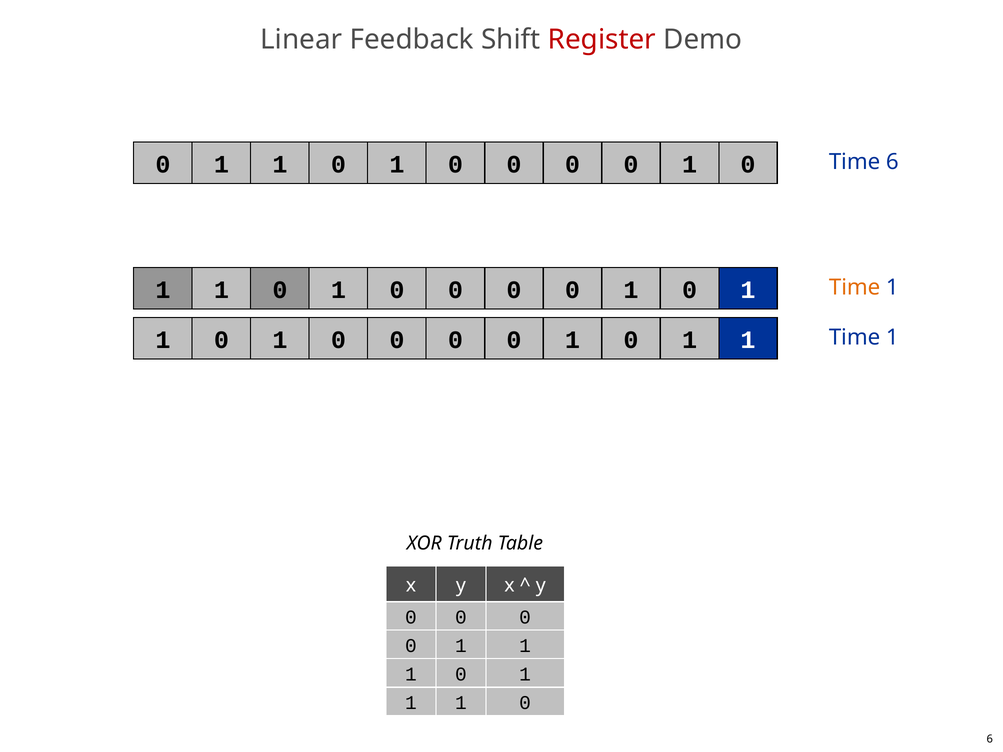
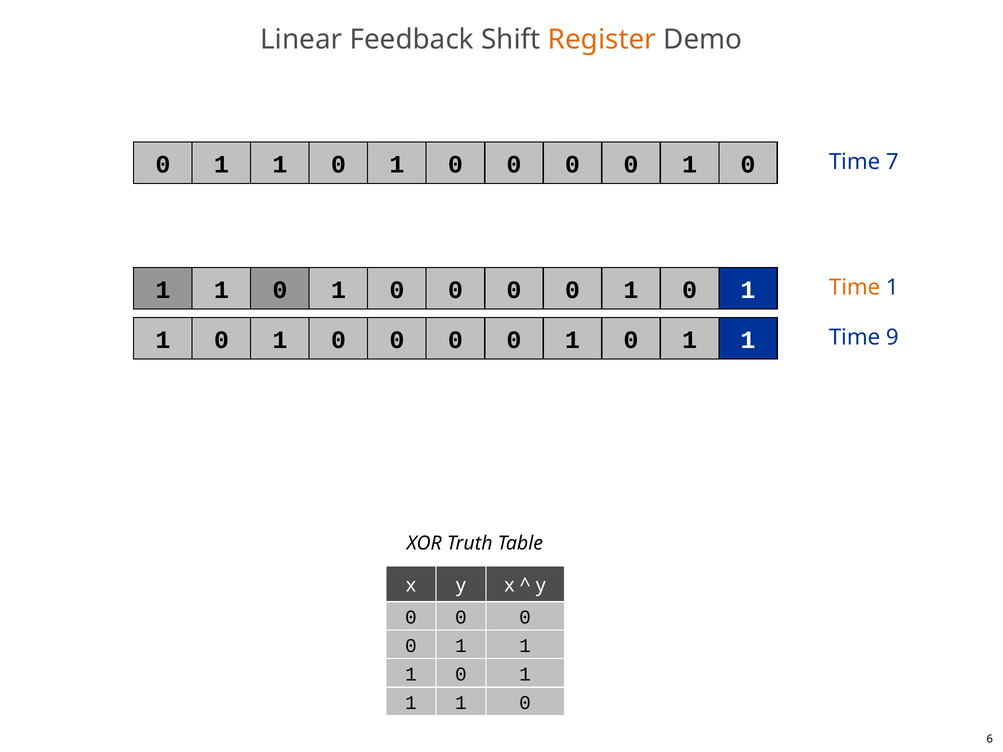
Register colour: red -> orange
Time 6: 6 -> 7
1 at (892, 337): 1 -> 9
